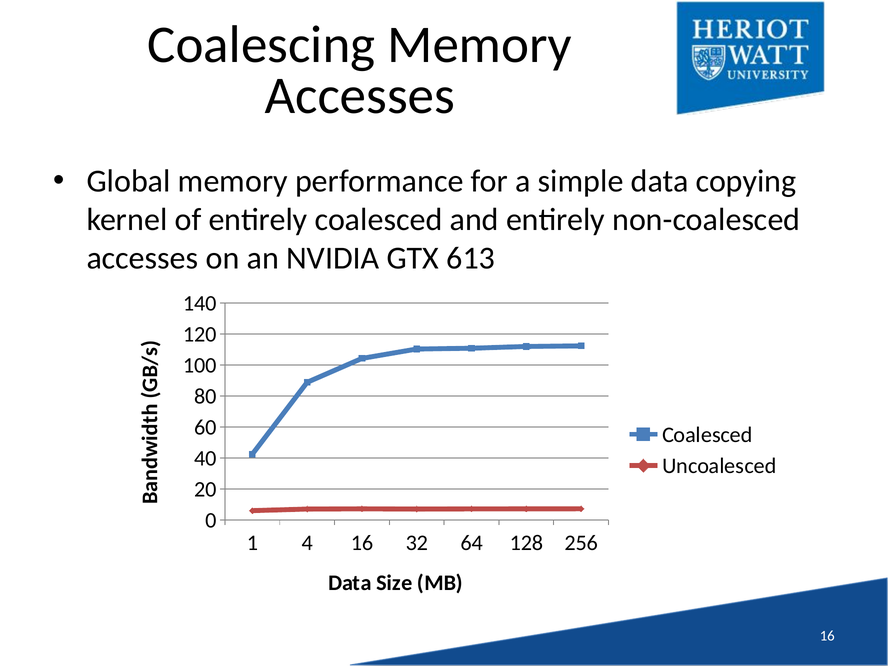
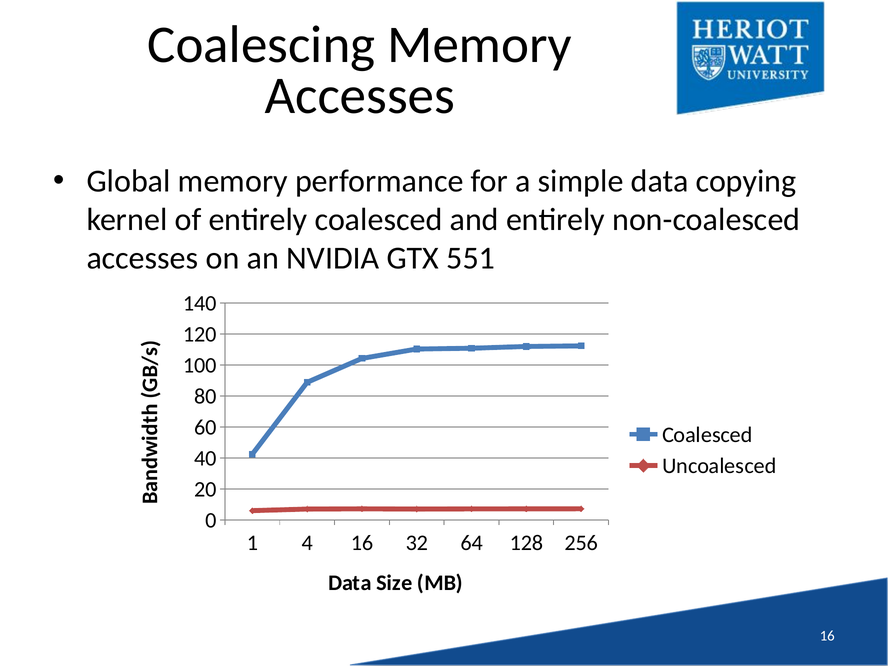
613: 613 -> 551
